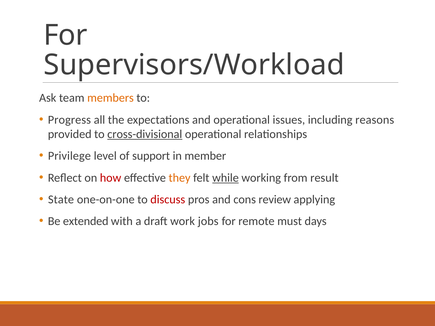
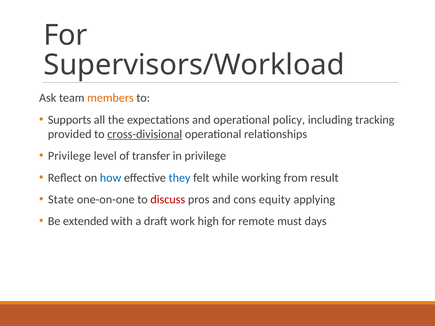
Progress: Progress -> Supports
issues: issues -> policy
reasons: reasons -> tracking
support: support -> transfer
in member: member -> privilege
how colour: red -> blue
they colour: orange -> blue
while underline: present -> none
review: review -> equity
jobs: jobs -> high
